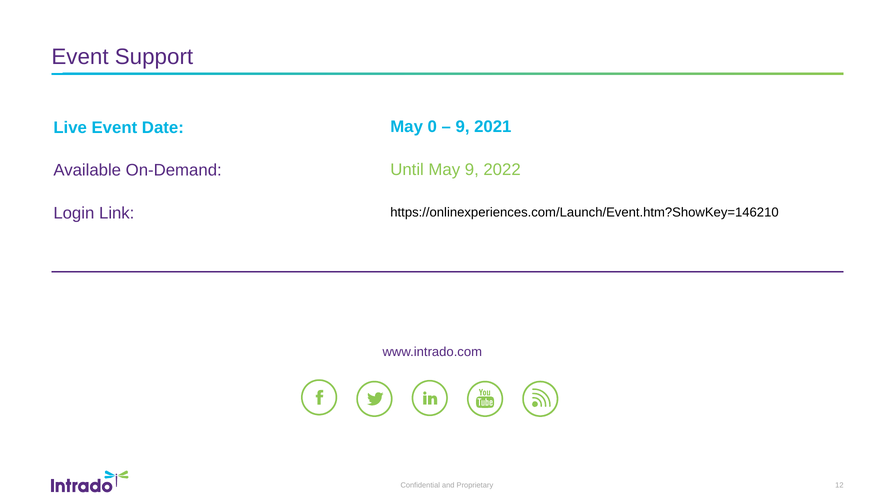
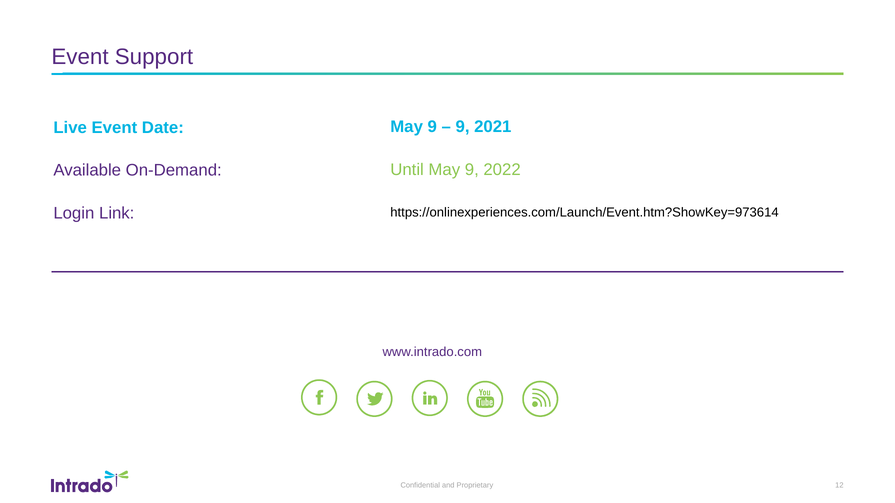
Date May 0: 0 -> 9
https://onlinexperiences.com/Launch/Event.htm?ShowKey=146210: https://onlinexperiences.com/Launch/Event.htm?ShowKey=146210 -> https://onlinexperiences.com/Launch/Event.htm?ShowKey=973614
